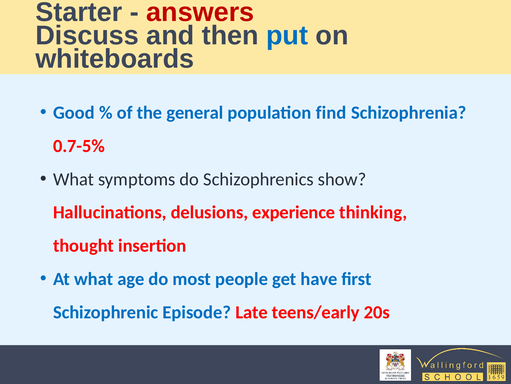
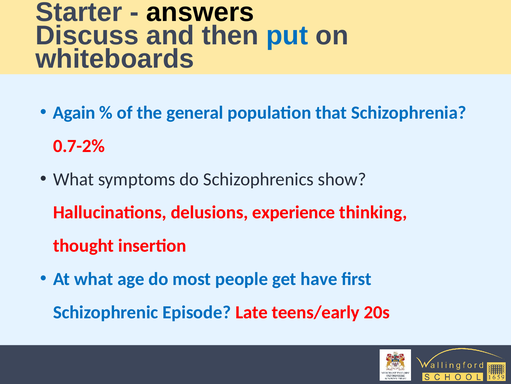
answers colour: red -> black
Good: Good -> Again
find: find -> that
0.7-5%: 0.7-5% -> 0.7-2%
